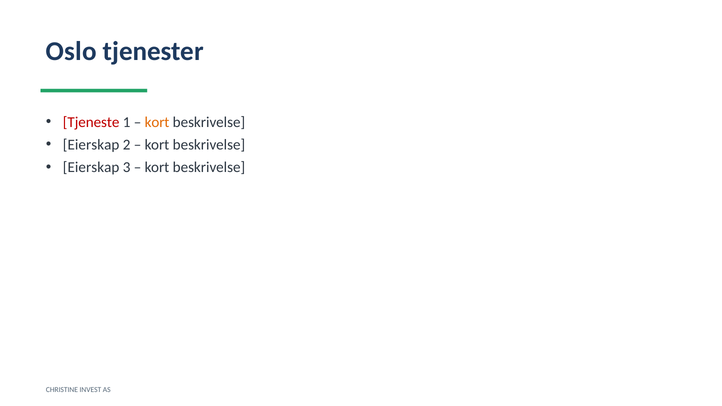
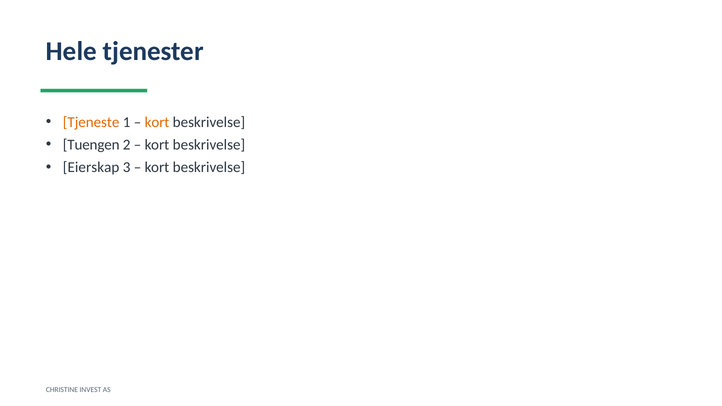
Oslo: Oslo -> Hele
Tjeneste colour: red -> orange
Eierskap at (91, 145): Eierskap -> Tuengen
